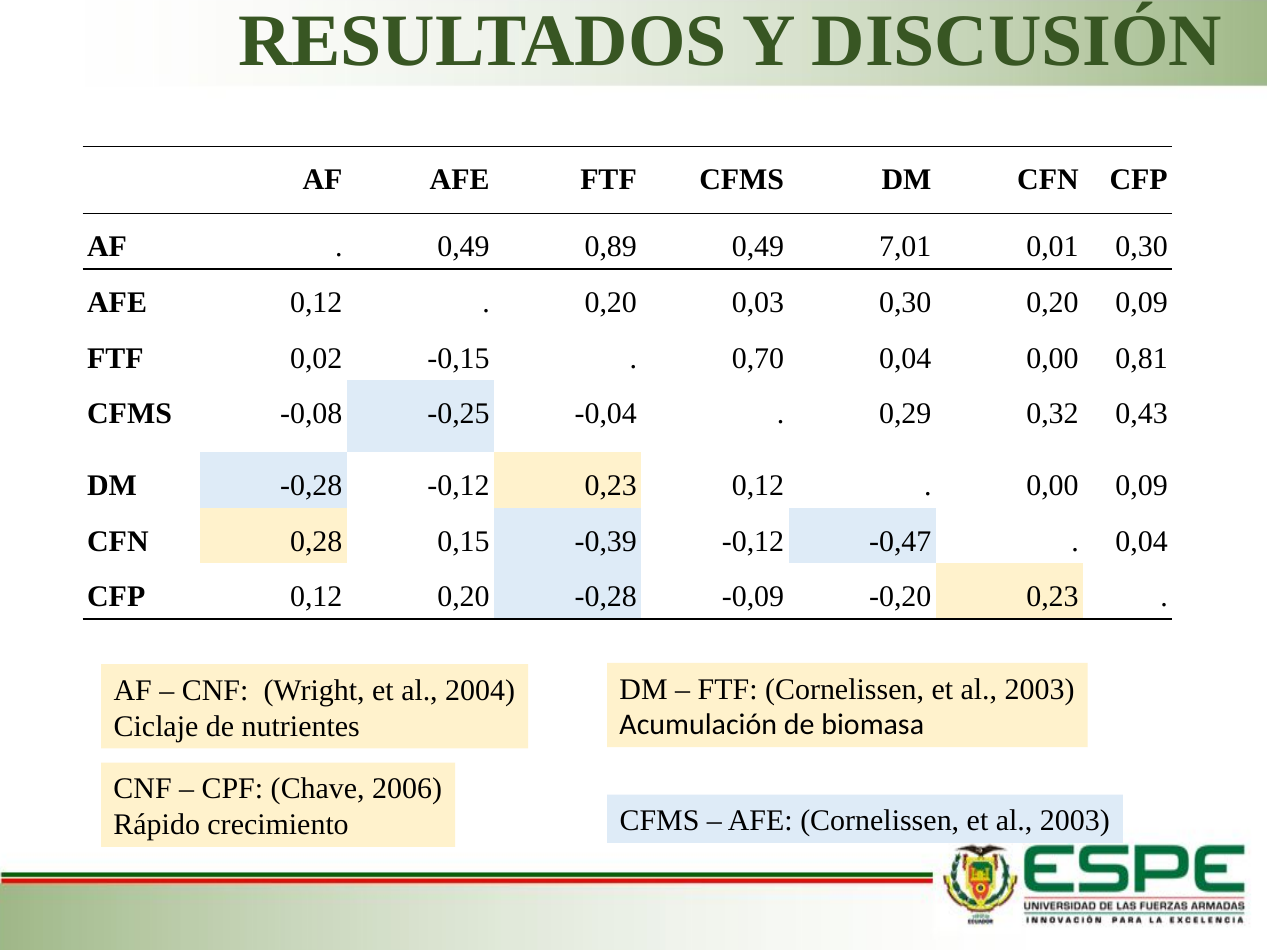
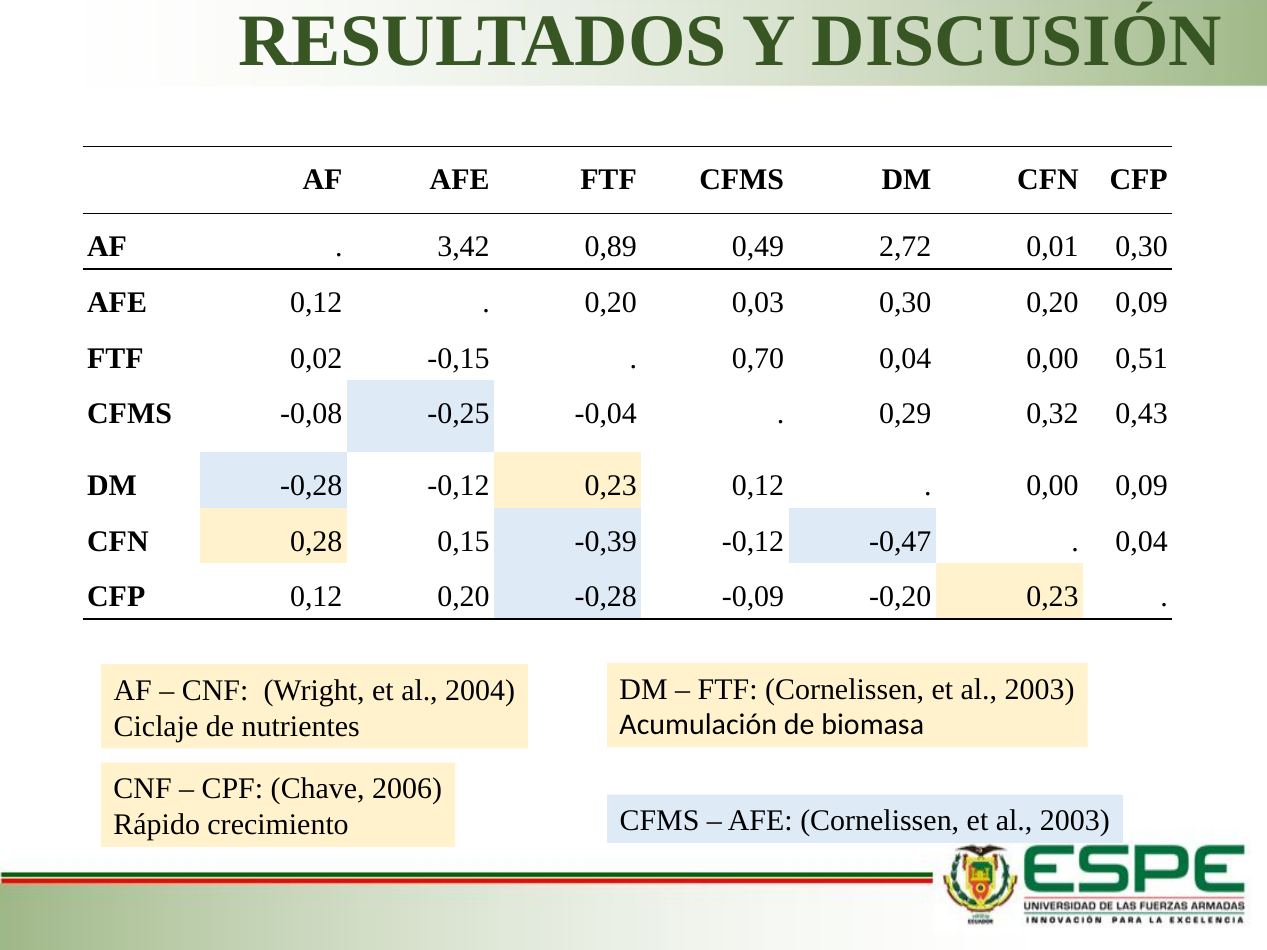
0,49 at (463, 247): 0,49 -> 3,42
7,01: 7,01 -> 2,72
0,81: 0,81 -> 0,51
